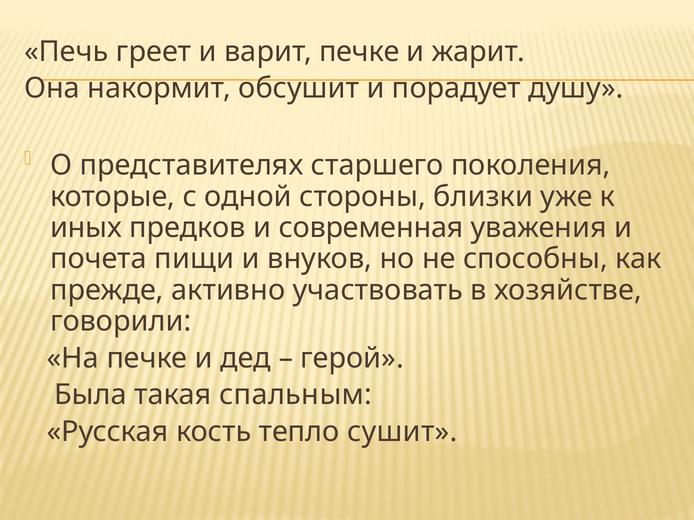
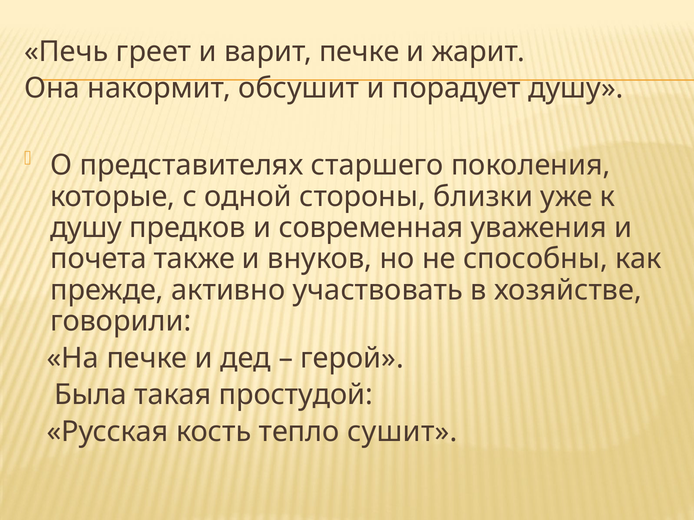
иных at (86, 228): иных -> душу
пищи: пищи -> также
спальным: спальным -> простудой
